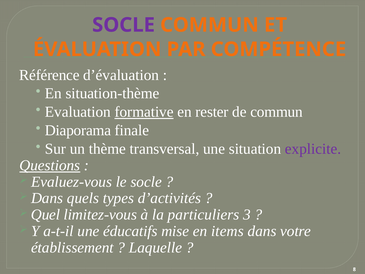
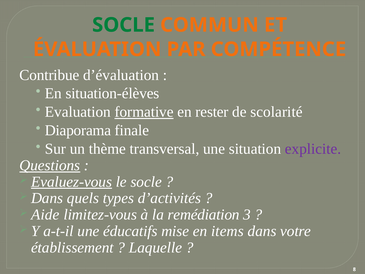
SOCLE at (124, 25) colour: purple -> green
Référence: Référence -> Contribue
situation-thème: situation-thème -> situation-élèves
de commun: commun -> scolarité
Evaluez-vous underline: none -> present
Quel: Quel -> Aide
particuliers: particuliers -> remédiation
